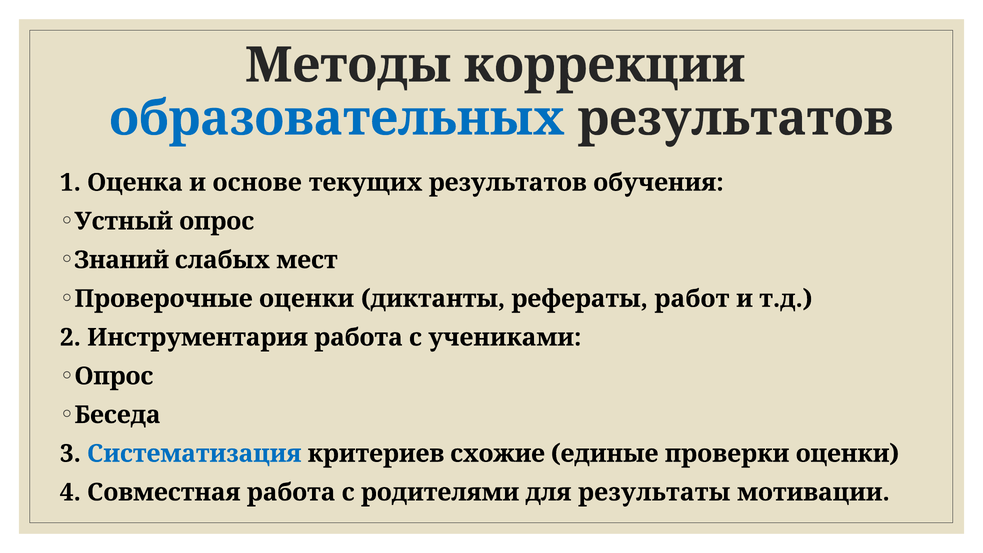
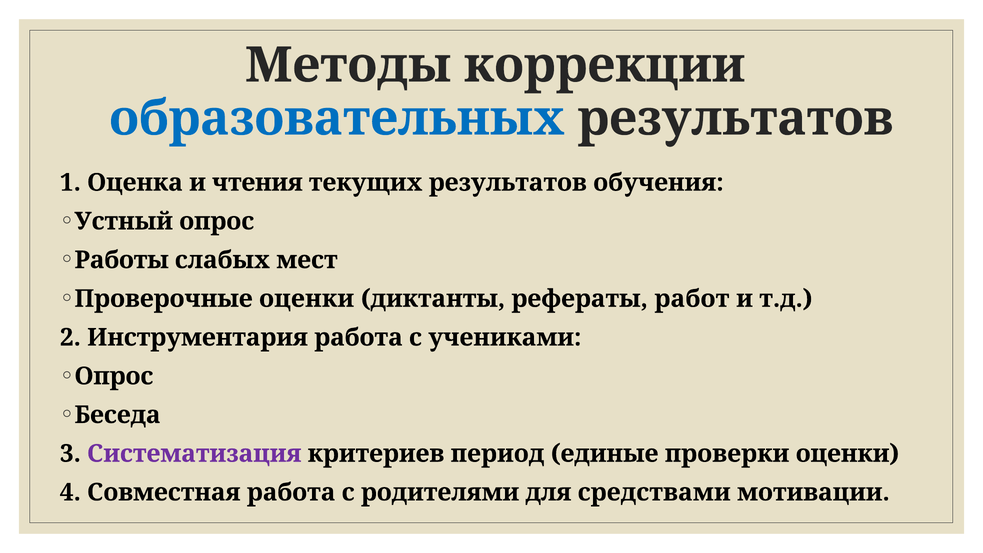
основе: основе -> чтения
Знаний: Знаний -> Работы
Систематизация colour: blue -> purple
схожие: схожие -> период
результаты: результаты -> средствами
